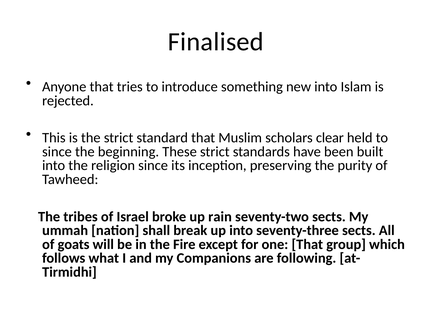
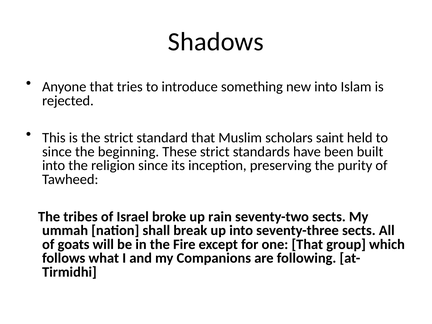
Finalised: Finalised -> Shadows
clear: clear -> saint
